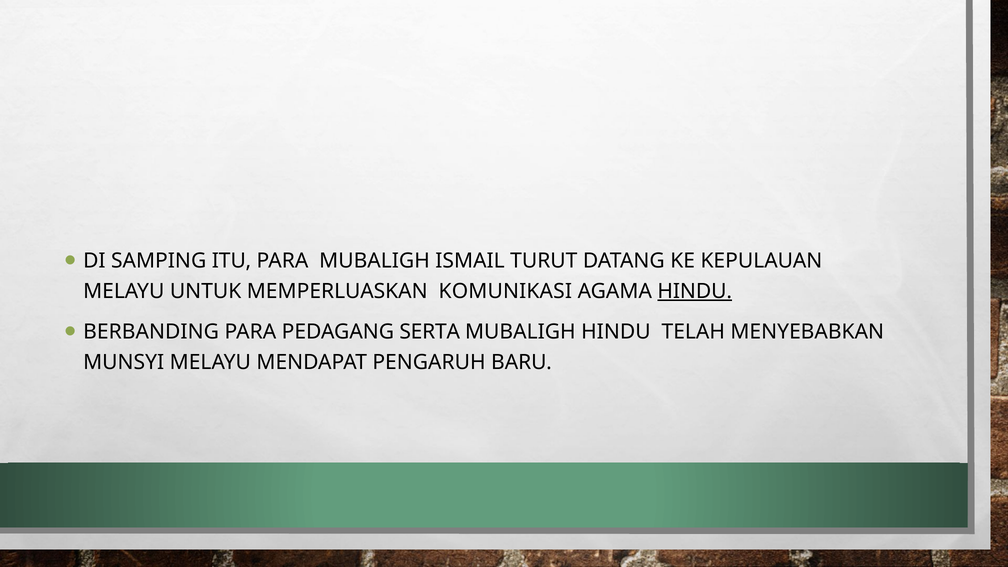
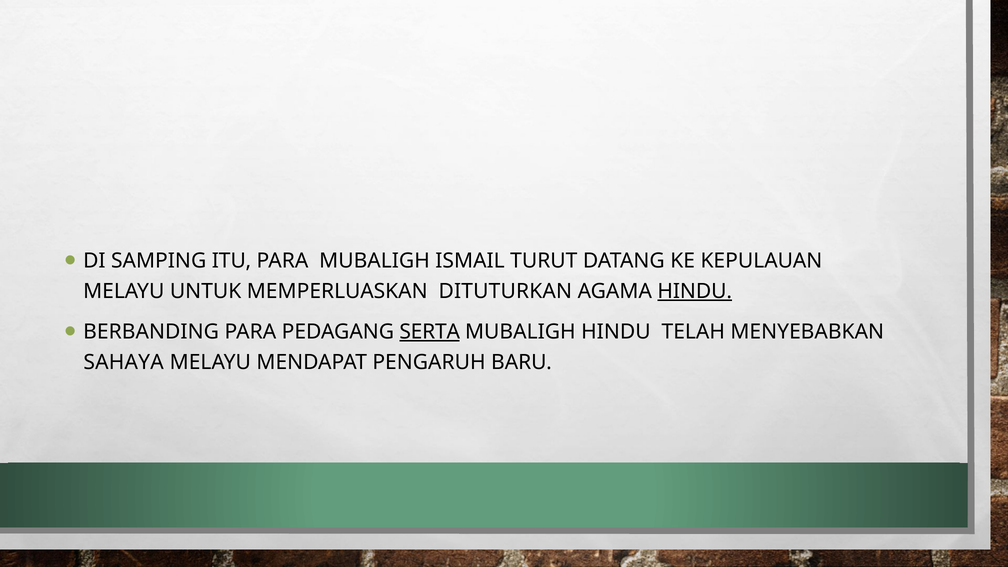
KOMUNIKASI: KOMUNIKASI -> DITUTURKAN
SERTA underline: none -> present
MUNSYI: MUNSYI -> SAHAYA
